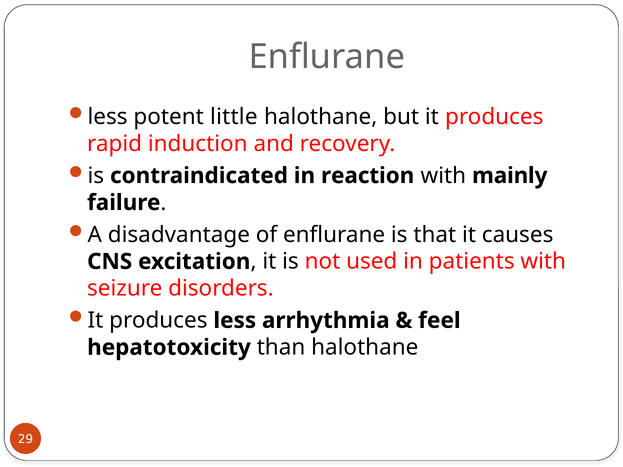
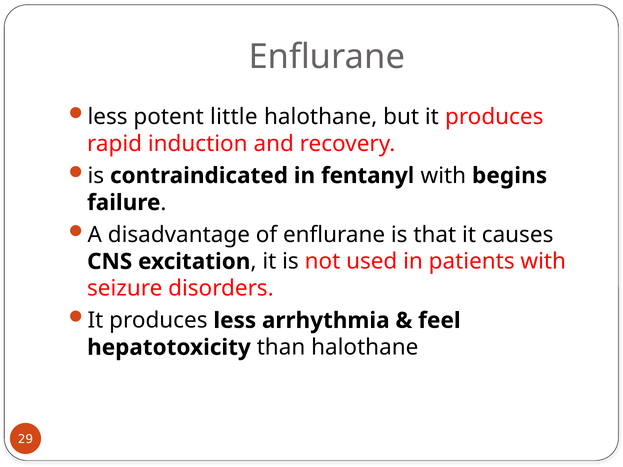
reaction: reaction -> fentanyl
mainly: mainly -> begins
